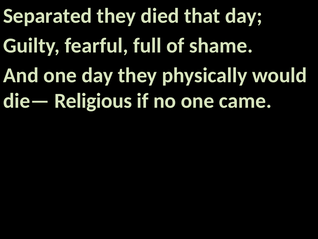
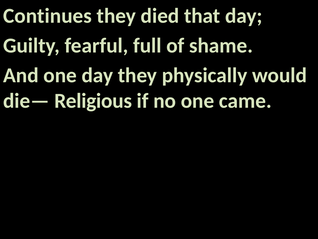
Separated: Separated -> Continues
